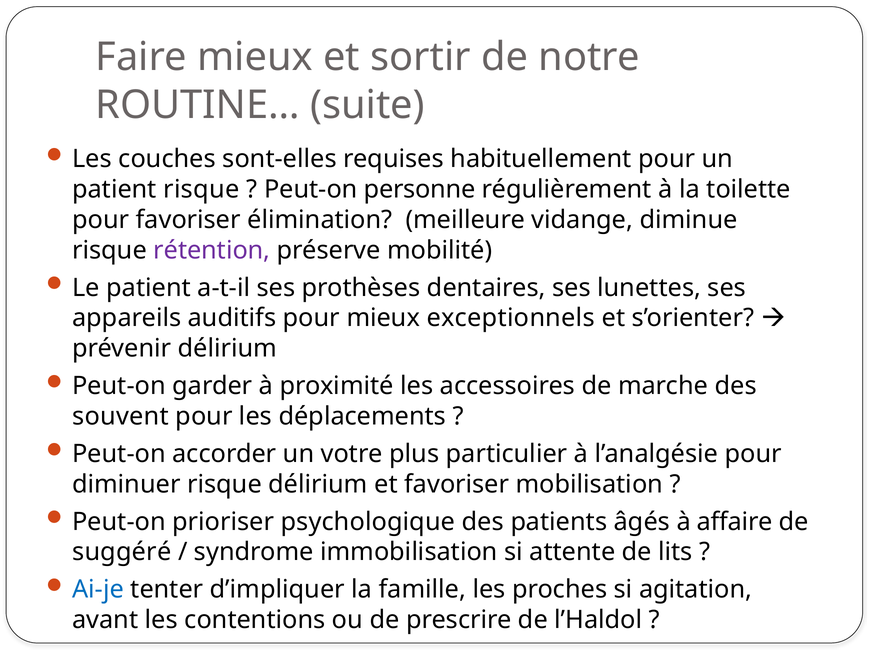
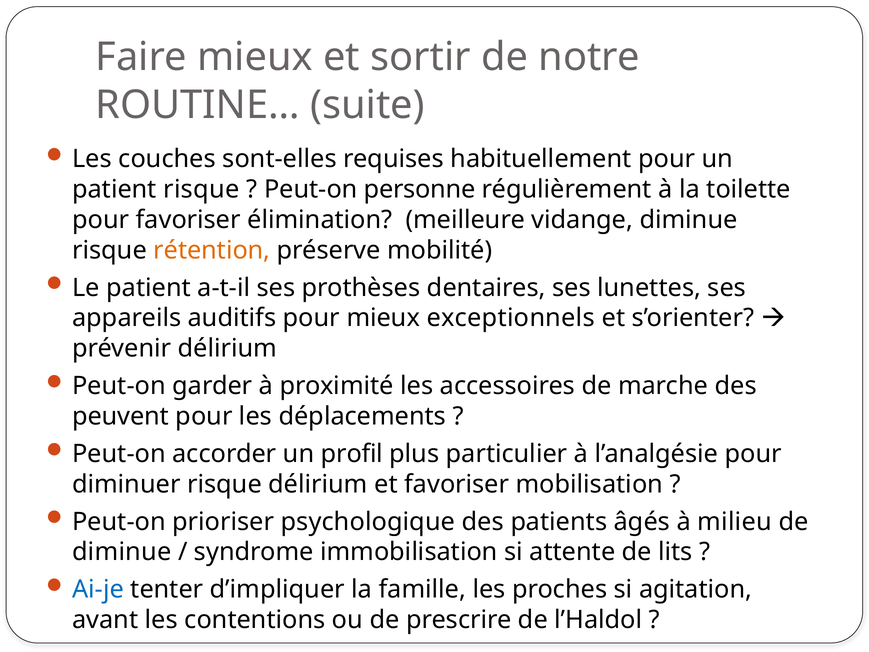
rétention colour: purple -> orange
souvent: souvent -> peuvent
votre: votre -> profil
affaire: affaire -> milieu
suggéré at (122, 552): suggéré -> diminue
